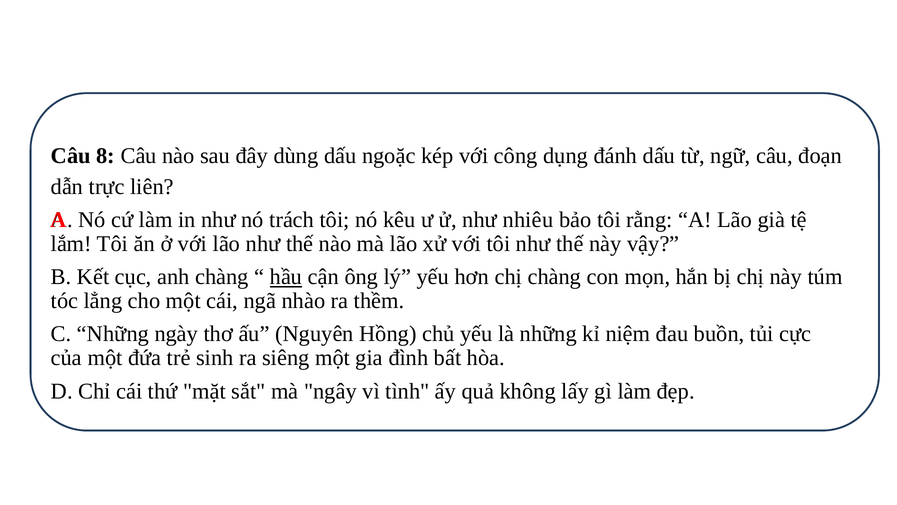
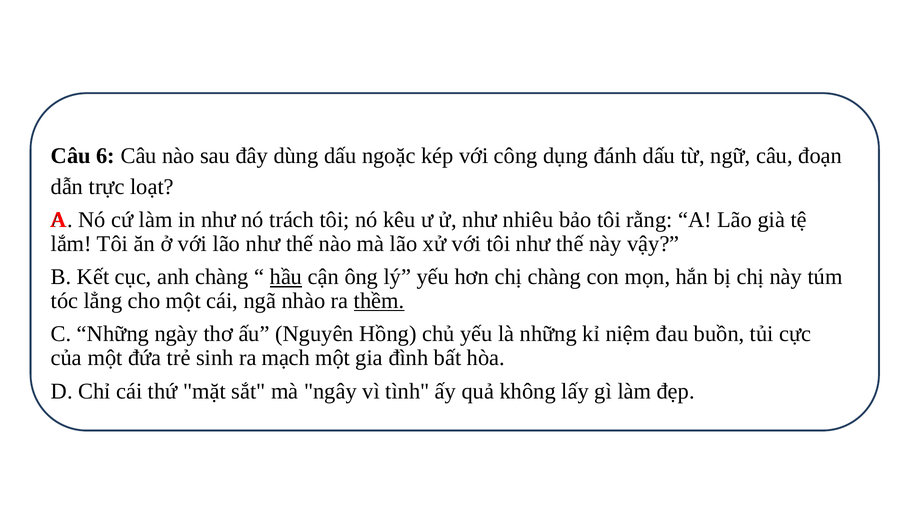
8: 8 -> 6
liên: liên -> loạt
thềm underline: none -> present
siêng: siêng -> mạch
